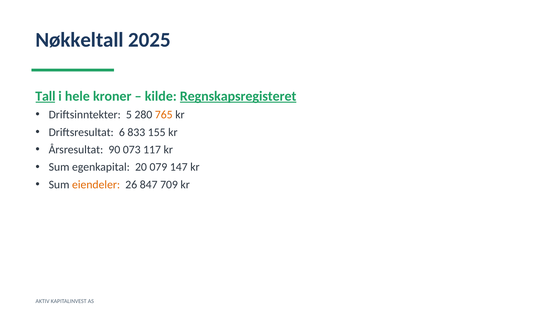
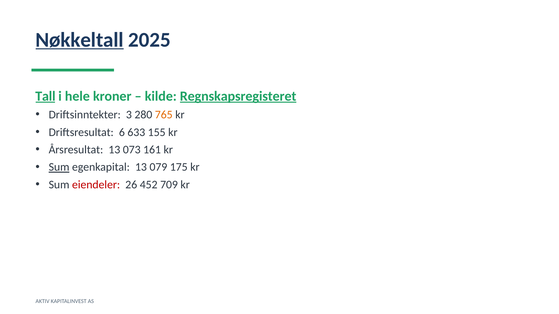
Nøkkeltall underline: none -> present
5: 5 -> 3
833: 833 -> 633
Årsresultat 90: 90 -> 13
117: 117 -> 161
Sum at (59, 167) underline: none -> present
egenkapital 20: 20 -> 13
147: 147 -> 175
eiendeler colour: orange -> red
847: 847 -> 452
